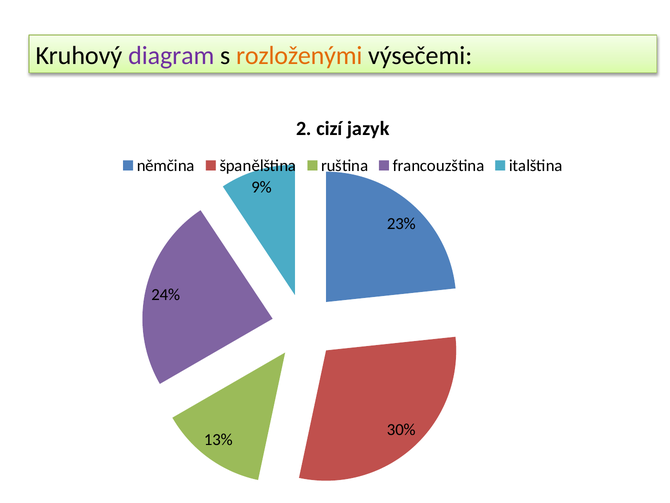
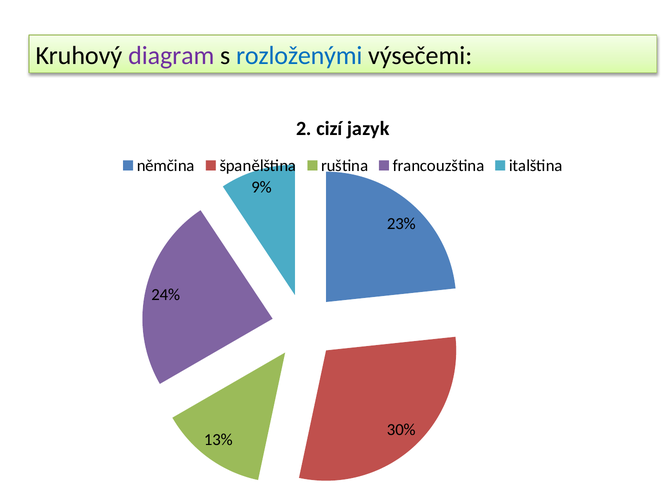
rozloženými colour: orange -> blue
